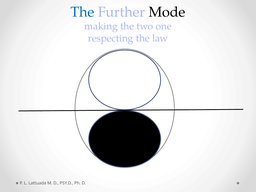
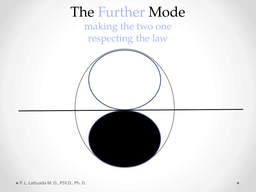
The at (82, 12) colour: blue -> black
